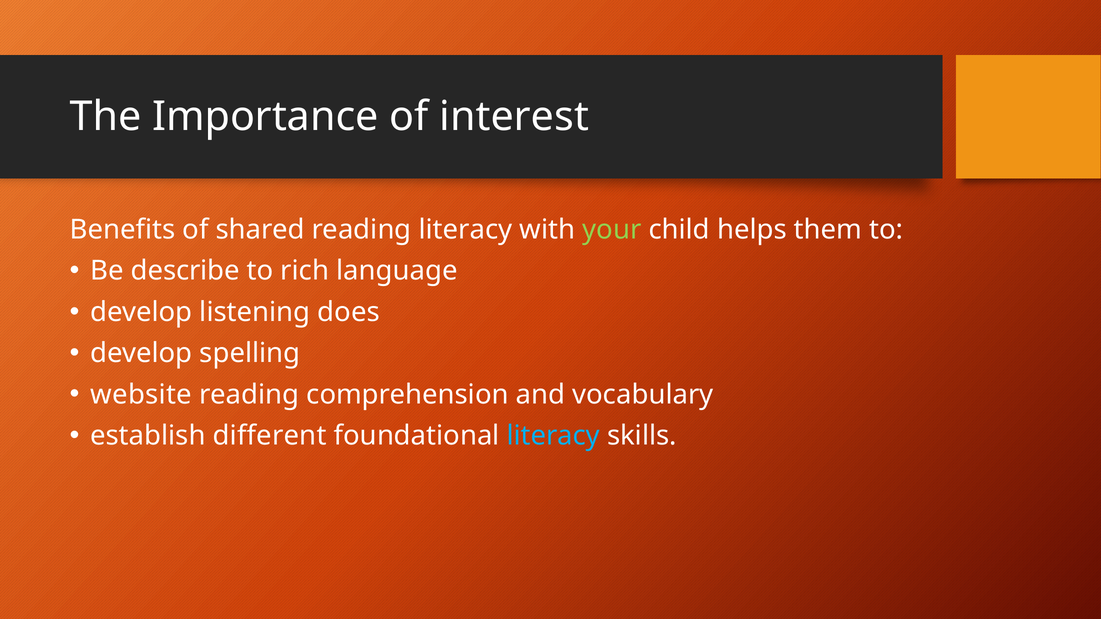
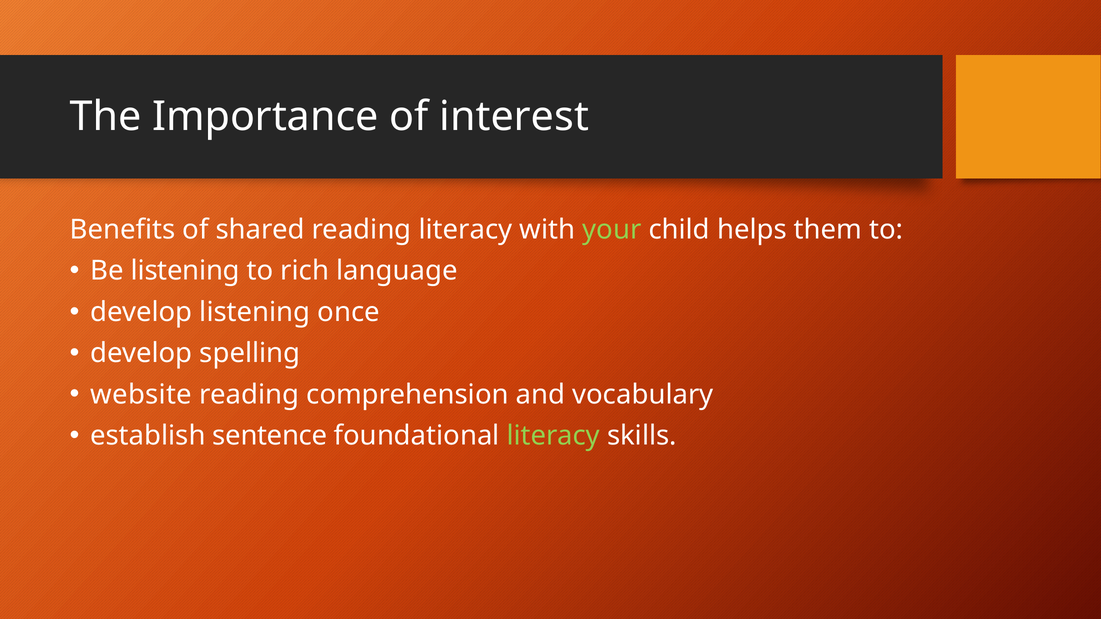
Be describe: describe -> listening
does: does -> once
different: different -> sentence
literacy at (553, 436) colour: light blue -> light green
